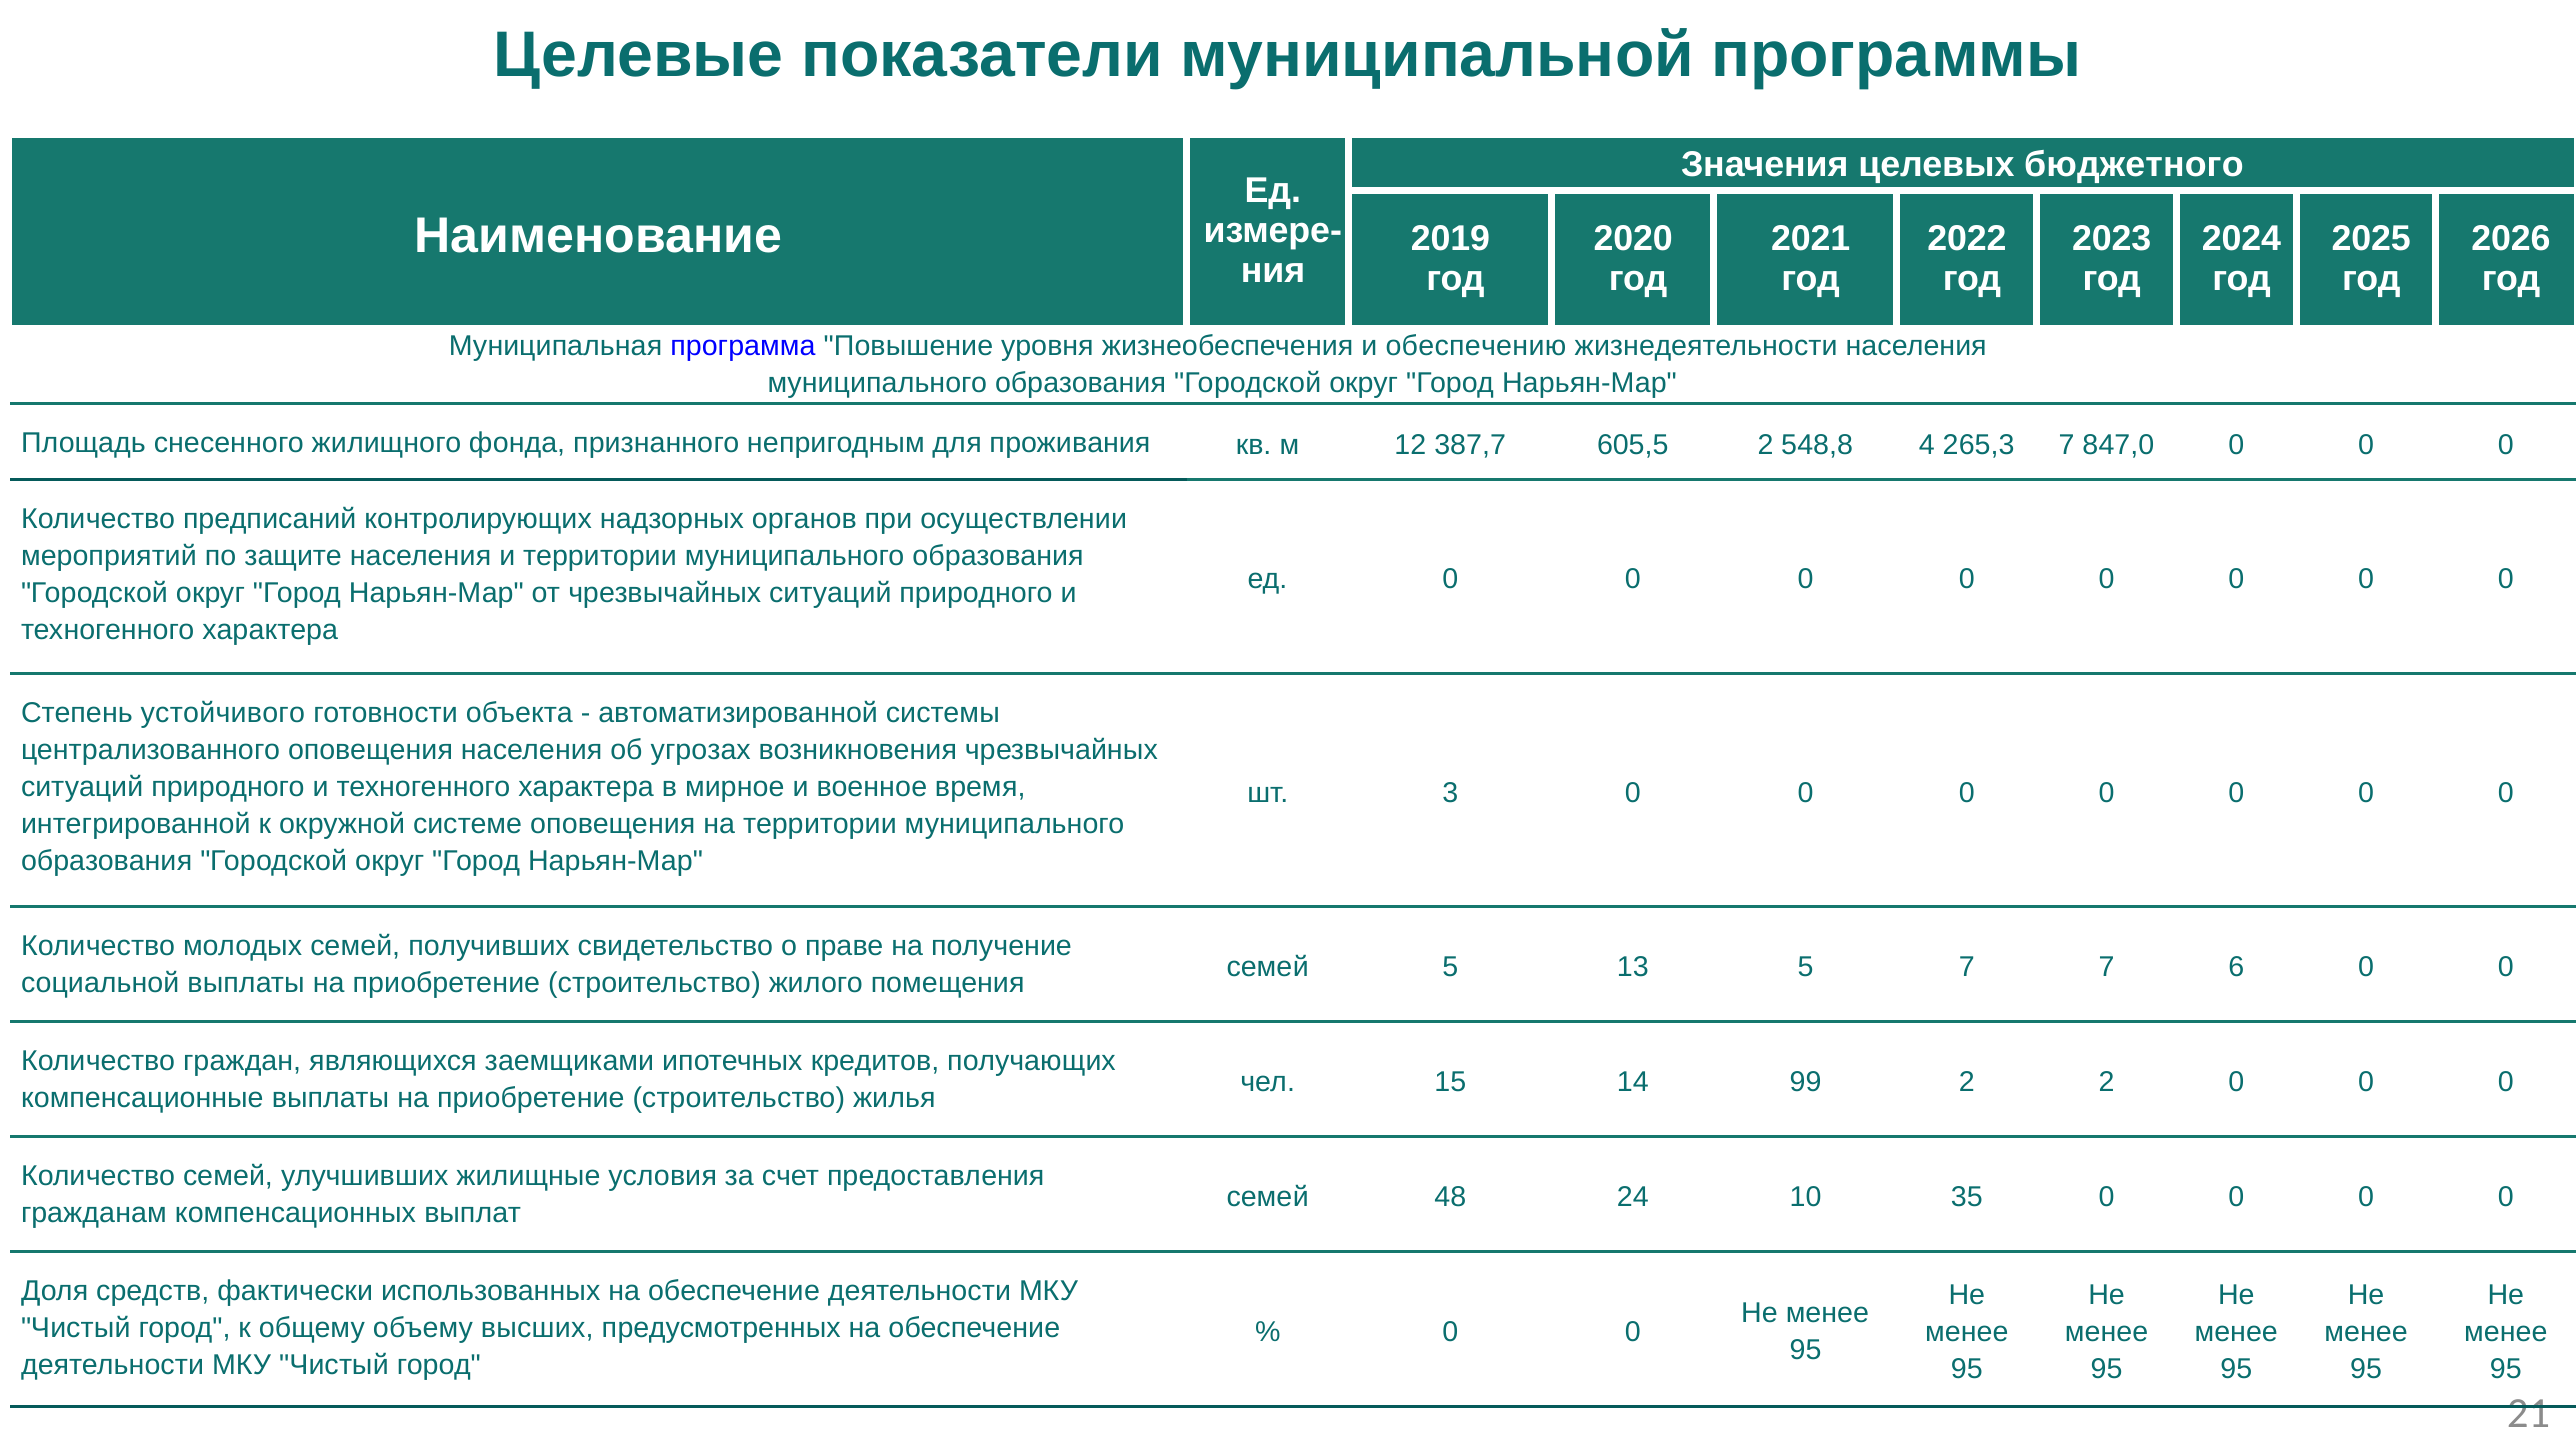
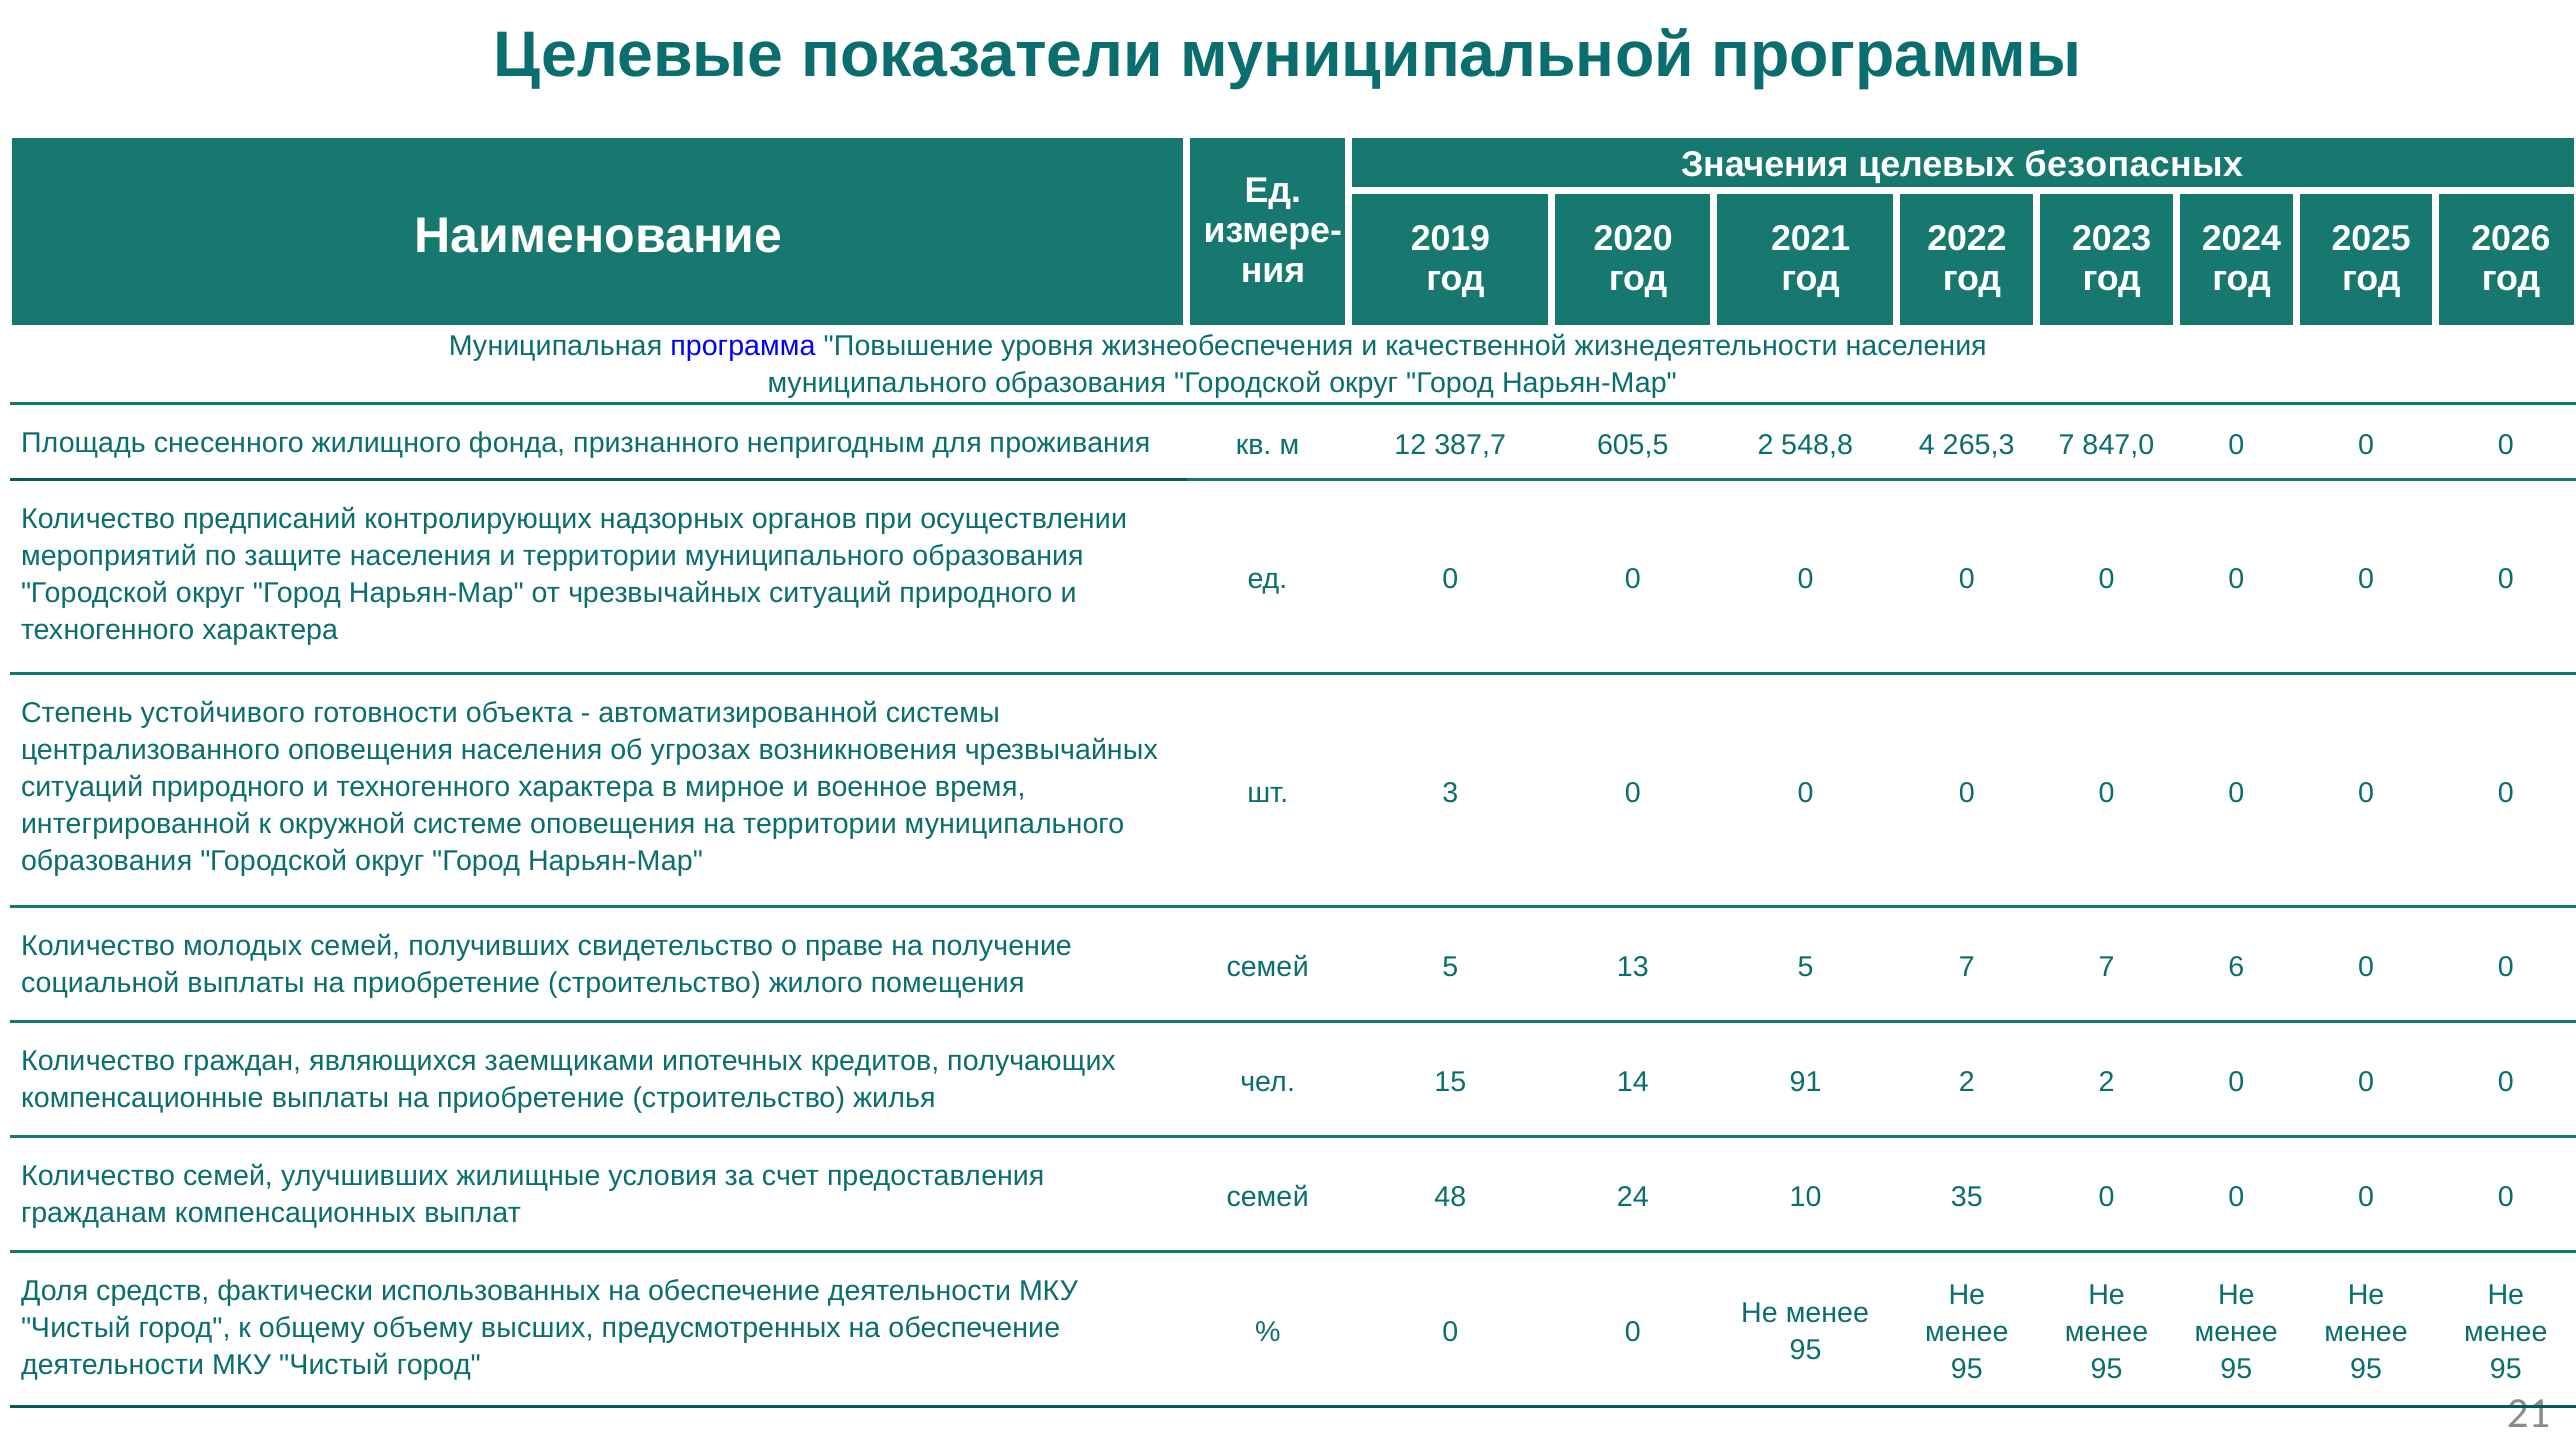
бюджетного: бюджетного -> безопасных
обеспечению: обеспечению -> качественной
99: 99 -> 91
